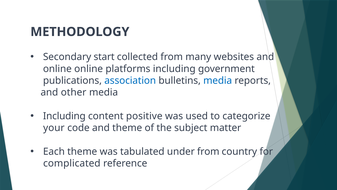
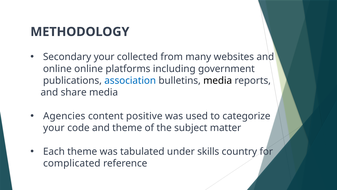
Secondary start: start -> your
media at (218, 80) colour: blue -> black
other: other -> share
Including at (64, 116): Including -> Agencies
under from: from -> skills
